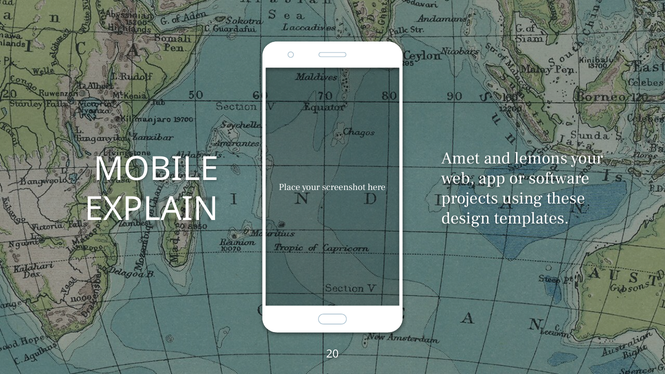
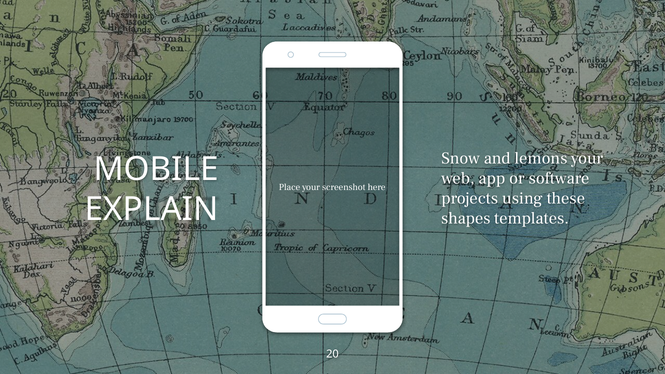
Amet: Amet -> Snow
design: design -> shapes
